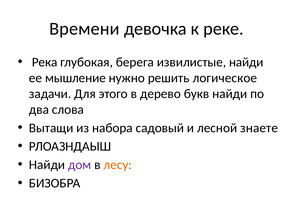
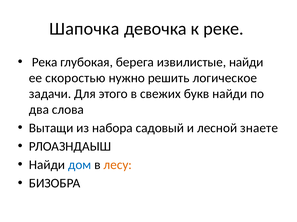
Времени: Времени -> Шапочка
мышление: мышление -> скоростью
дерево: дерево -> свежих
дом colour: purple -> blue
